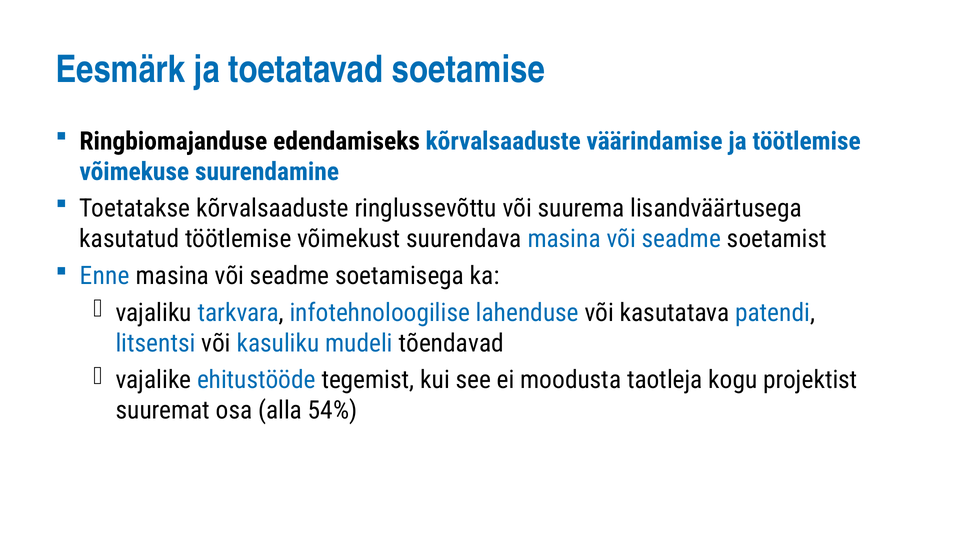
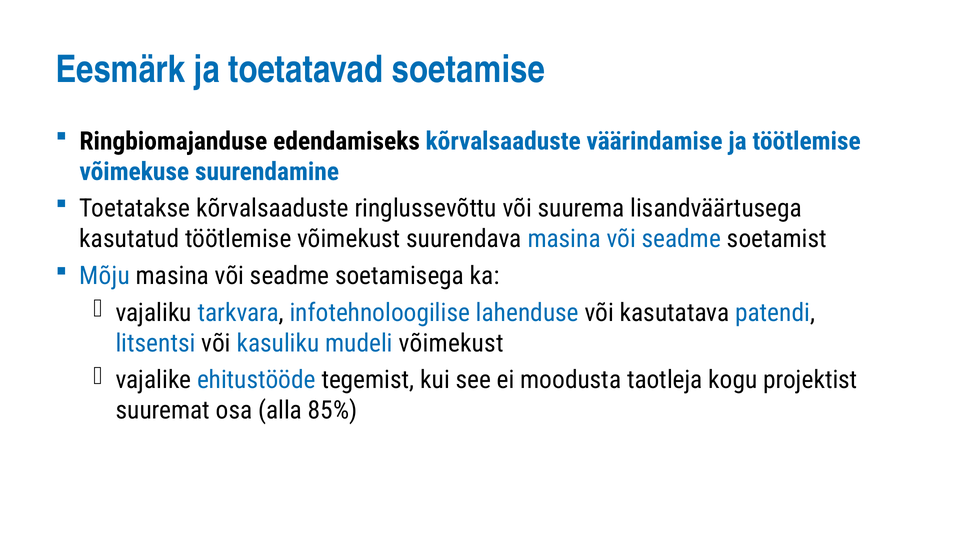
Enne: Enne -> Mõju
mudeli tõendavad: tõendavad -> võimekust
54%: 54% -> 85%
